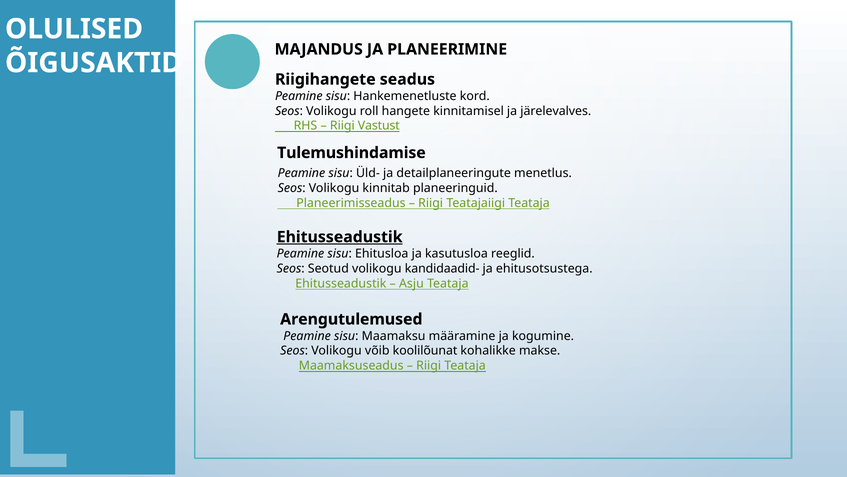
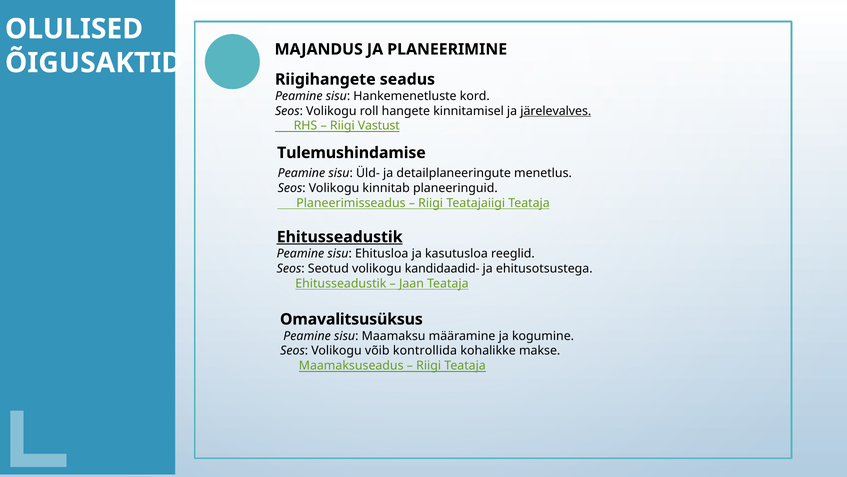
järelevalves underline: none -> present
Asju: Asju -> Jaan
Arengutulemused: Arengutulemused -> Omavalitsusüksus
koolilõunat: koolilõunat -> kontrollida
